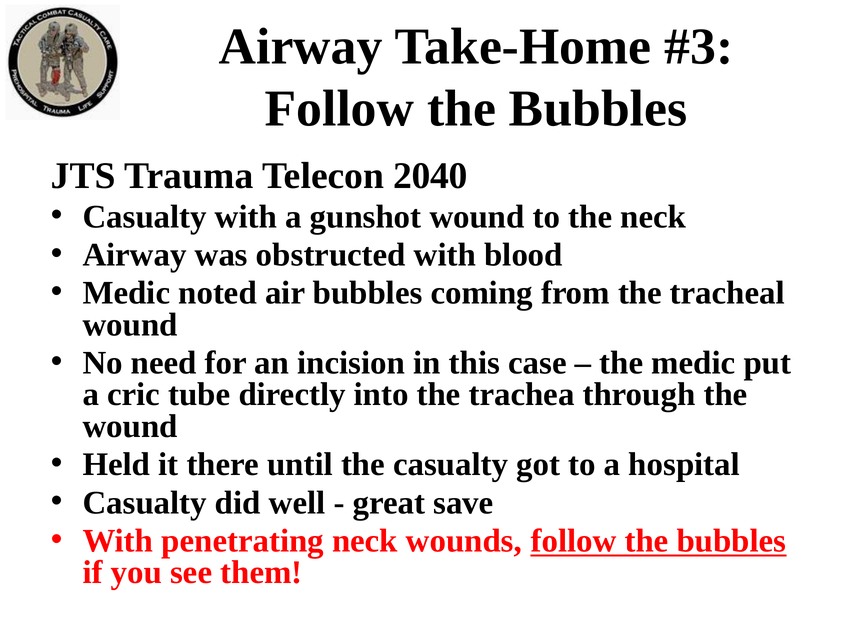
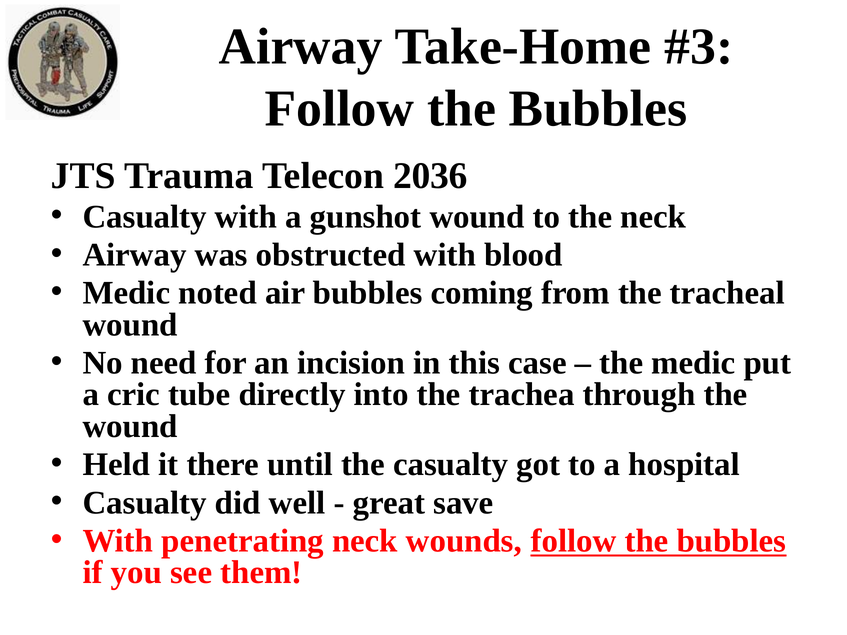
2040: 2040 -> 2036
